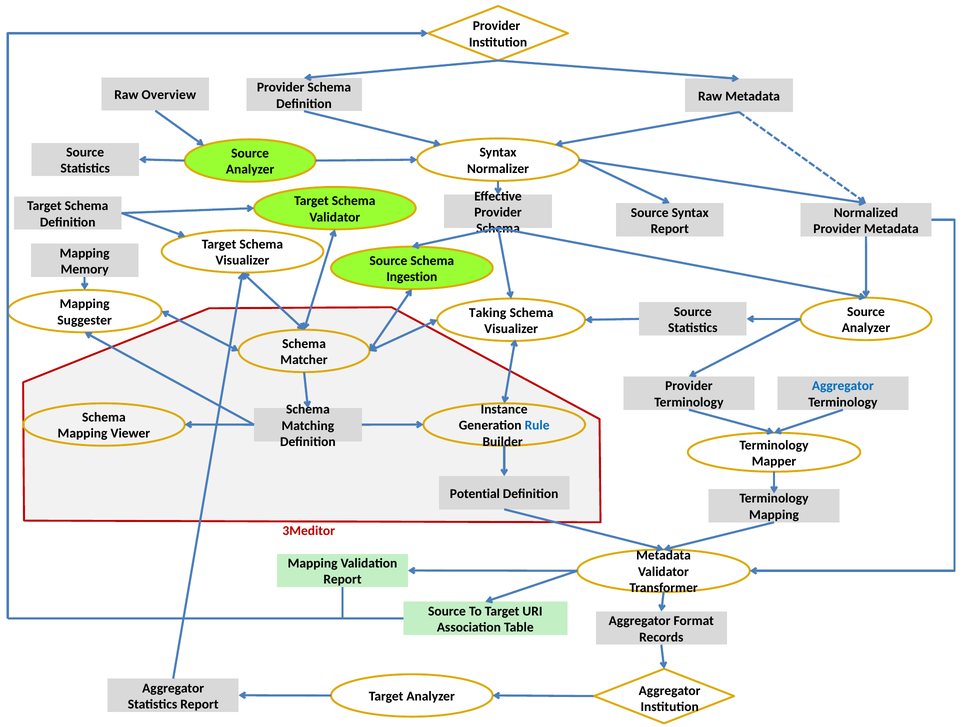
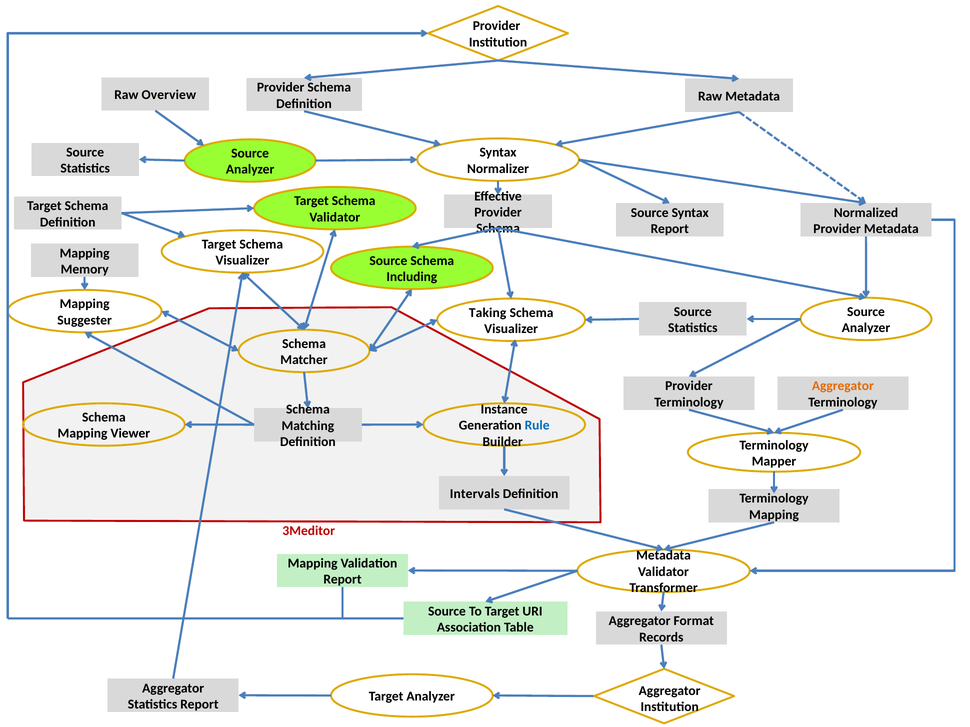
Ingestion: Ingestion -> Including
Aggregator at (843, 386) colour: blue -> orange
Potential: Potential -> Intervals
